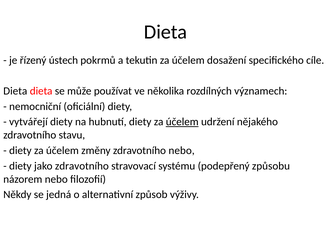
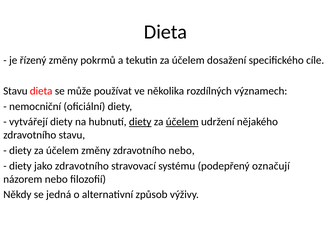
řízený ústech: ústech -> změny
Dieta at (15, 91): Dieta -> Stavu
diety at (140, 122) underline: none -> present
způsobu: způsobu -> označují
